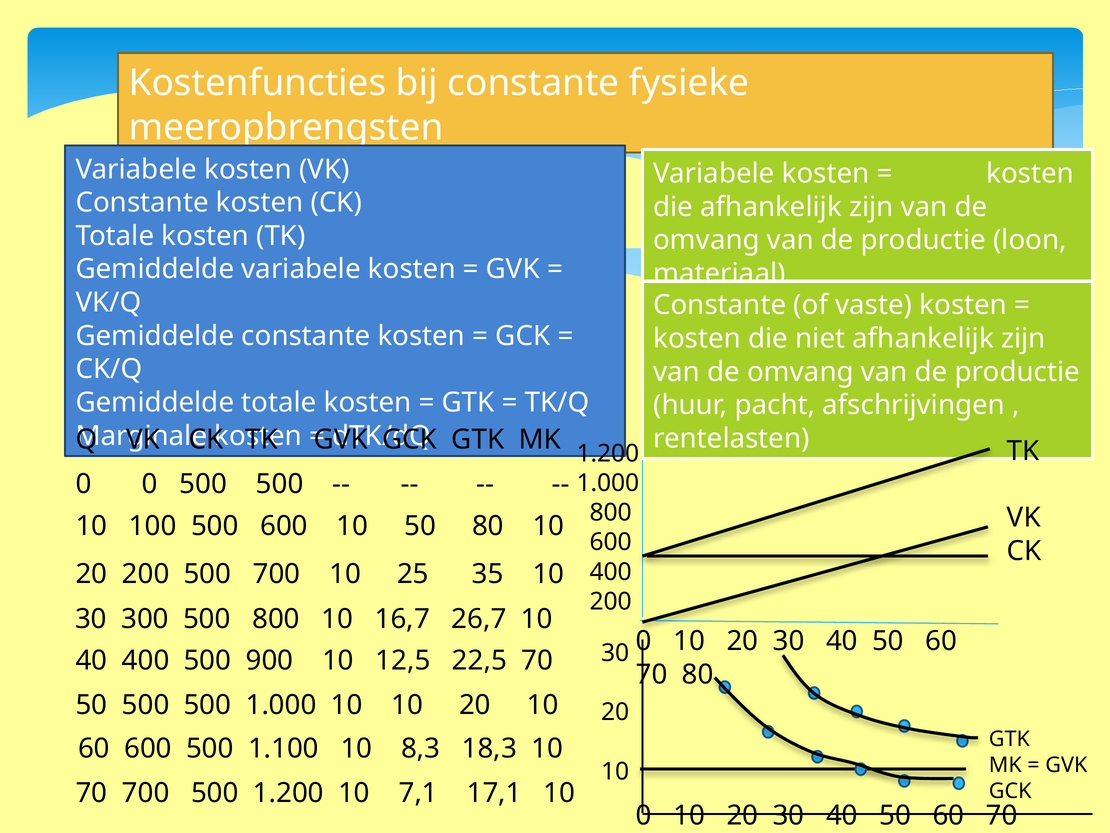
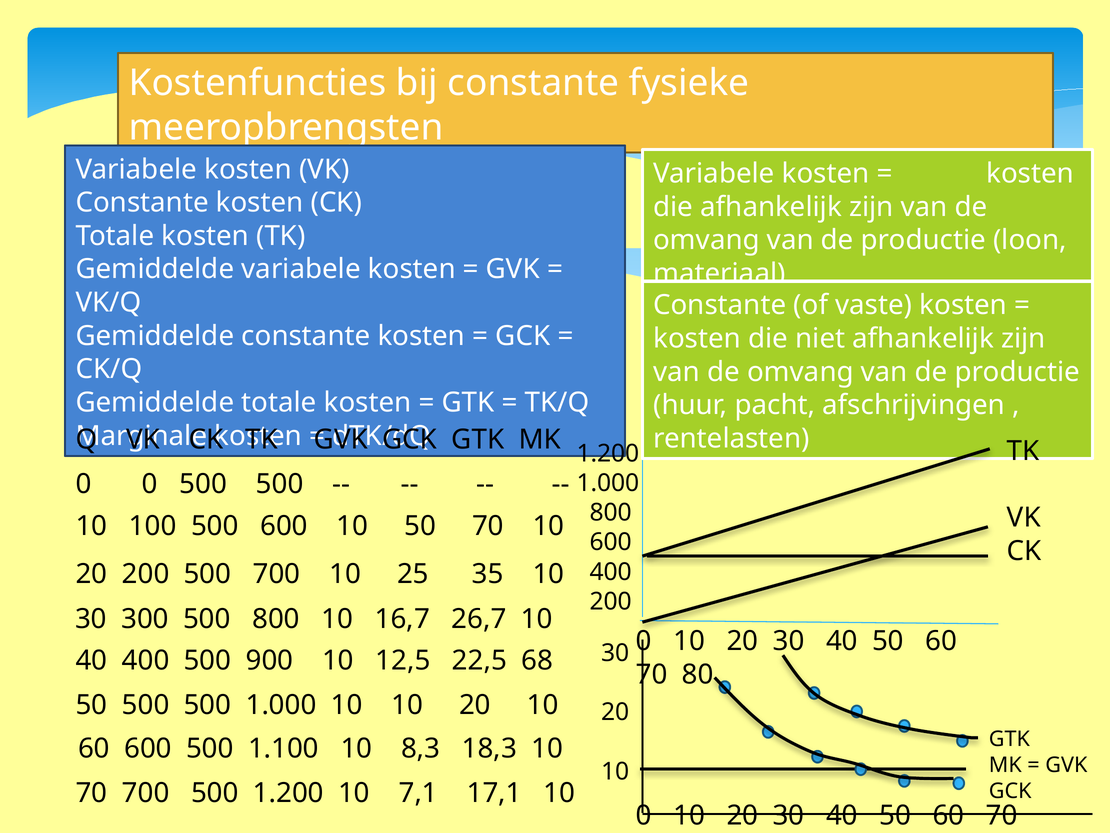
50 80: 80 -> 70
22,5 70: 70 -> 68
